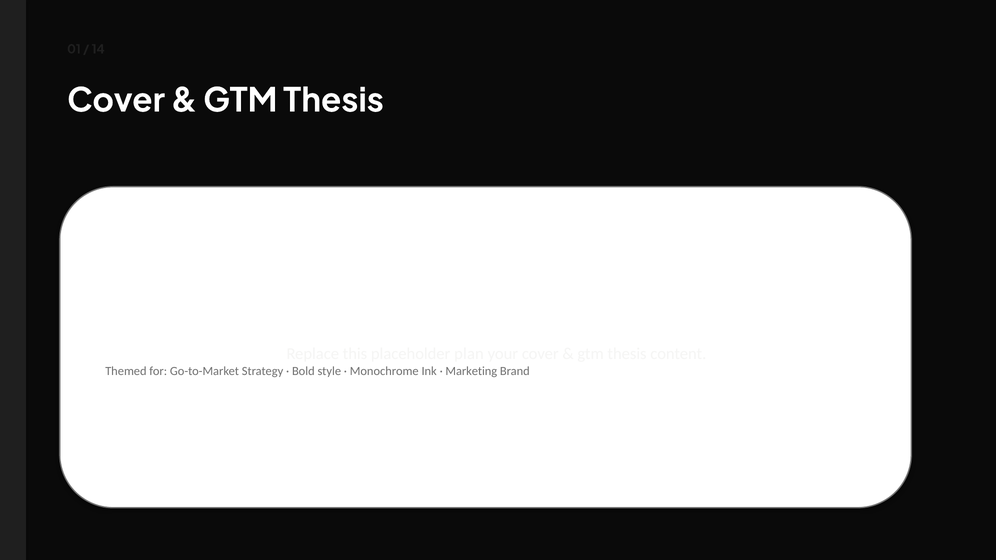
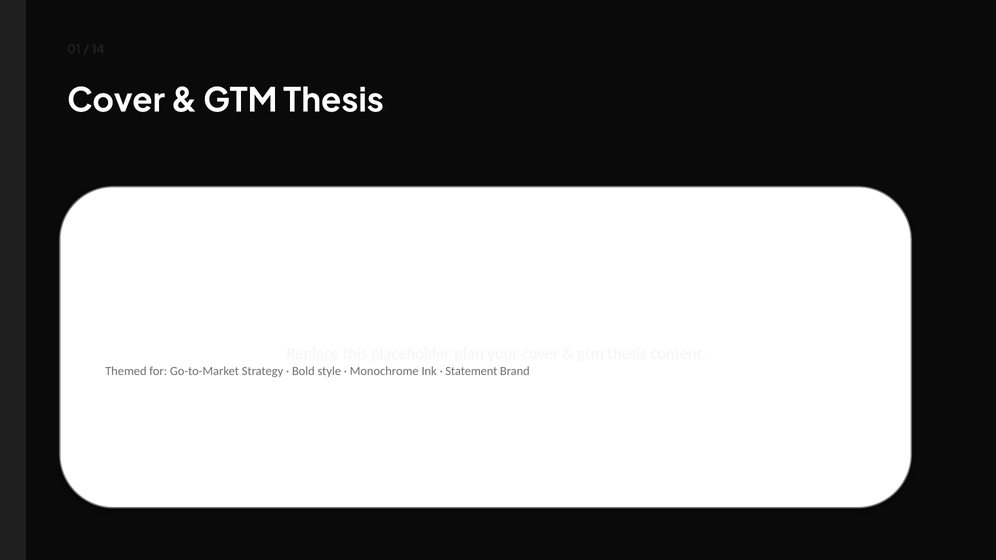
Marketing: Marketing -> Statement
